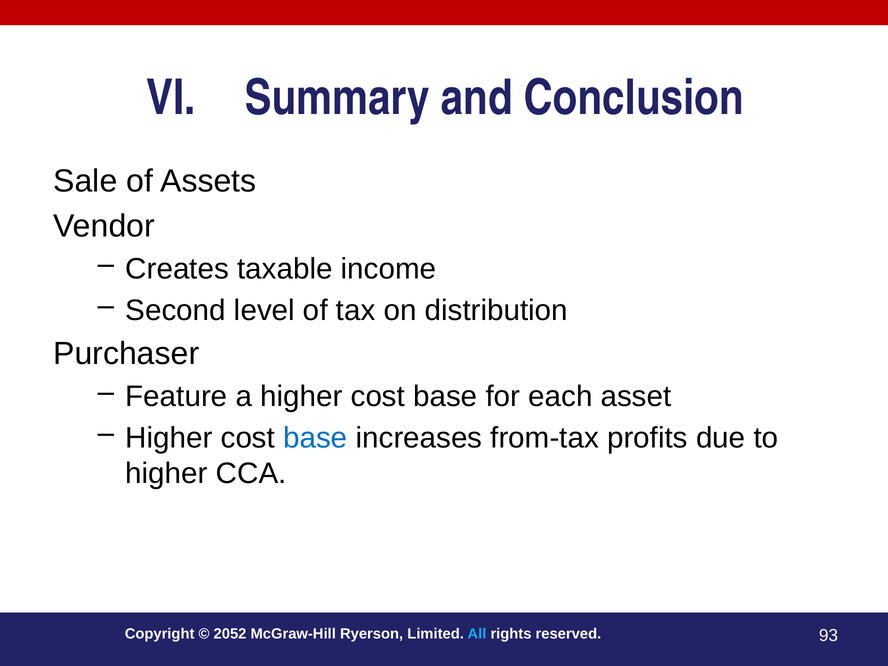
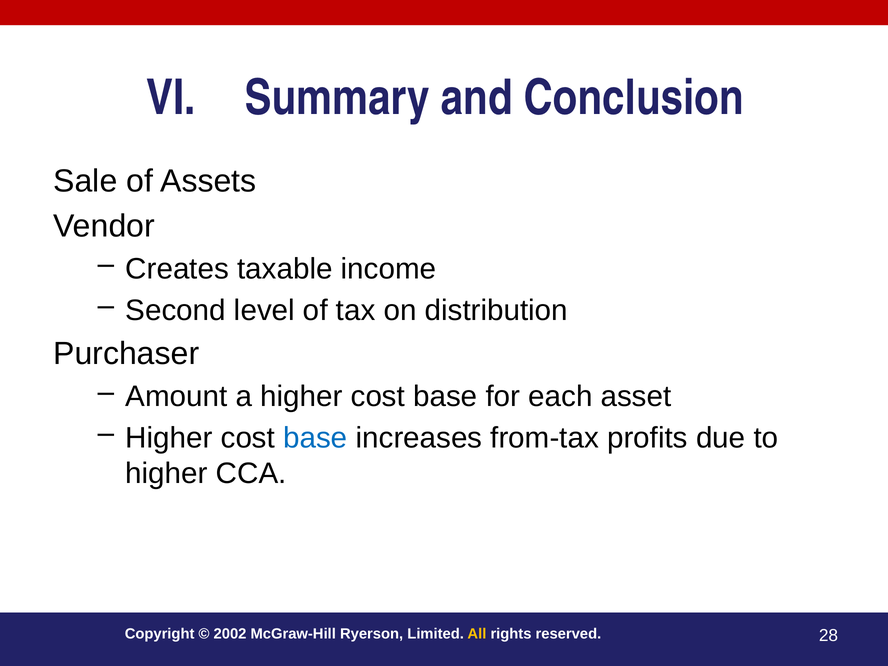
Feature: Feature -> Amount
2052: 2052 -> 2002
All colour: light blue -> yellow
93: 93 -> 28
